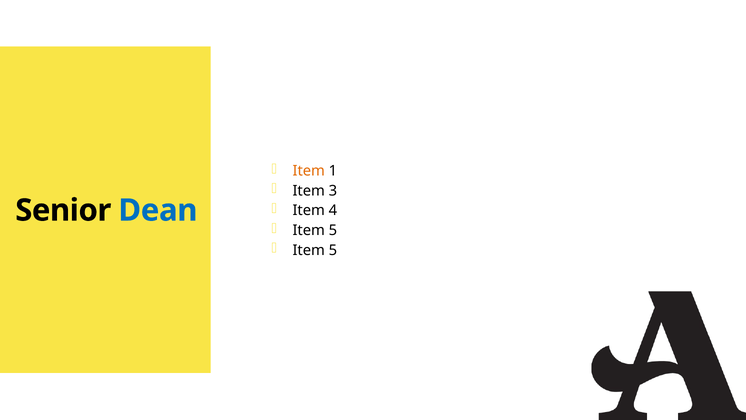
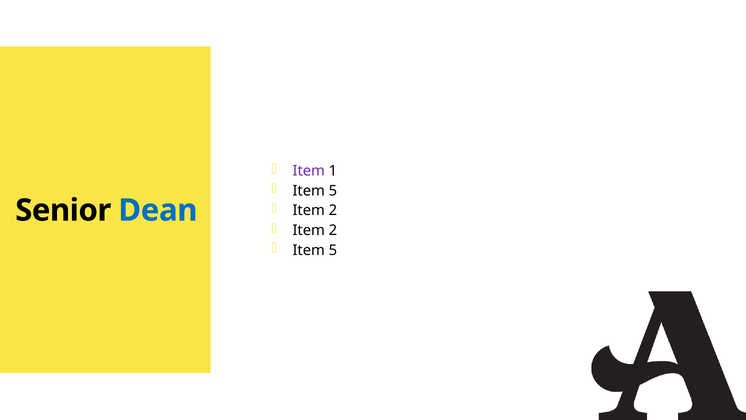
Item at (309, 171) colour: orange -> purple
3 at (333, 190): 3 -> 5
4 at (333, 210): 4 -> 2
5 at (333, 230): 5 -> 2
